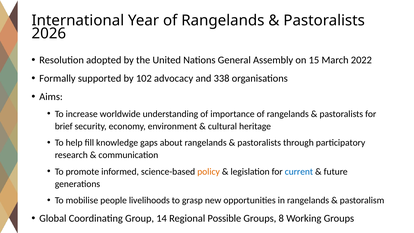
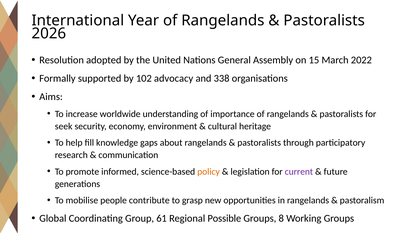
brief: brief -> seek
current colour: blue -> purple
livelihoods: livelihoods -> contribute
14: 14 -> 61
